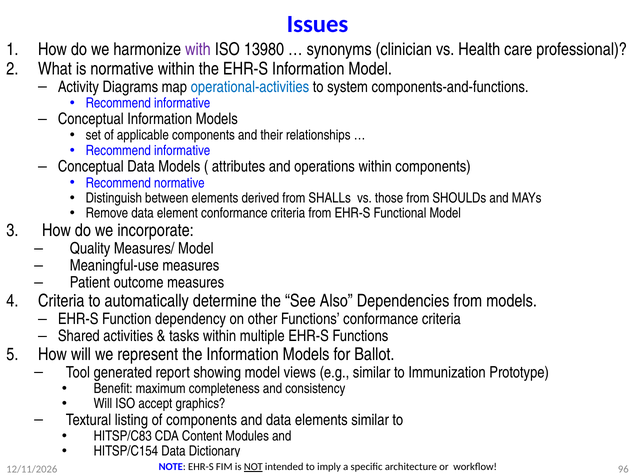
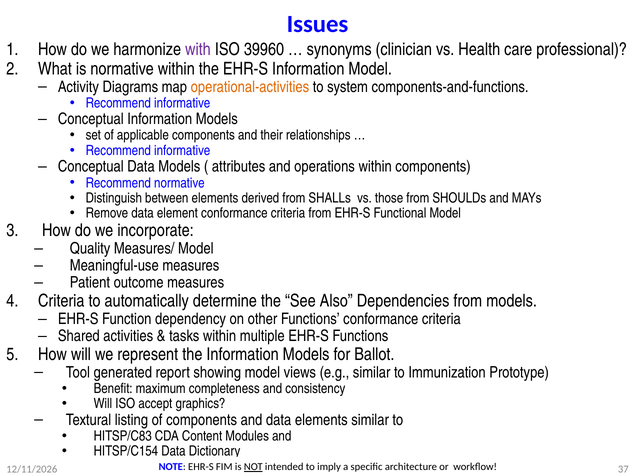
13980: 13980 -> 39960
operational-activities colour: blue -> orange
96: 96 -> 37
